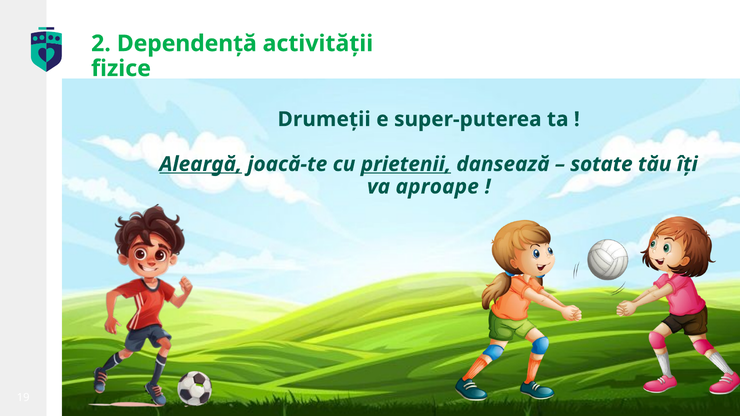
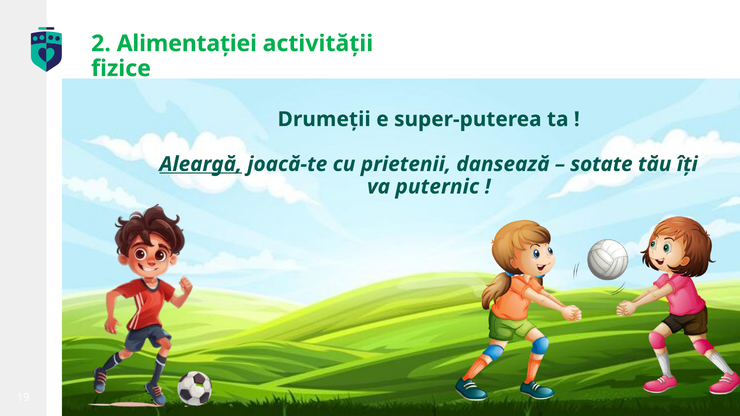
Dependență: Dependență -> Alimentației
prietenii underline: present -> none
aproape: aproape -> puternic
